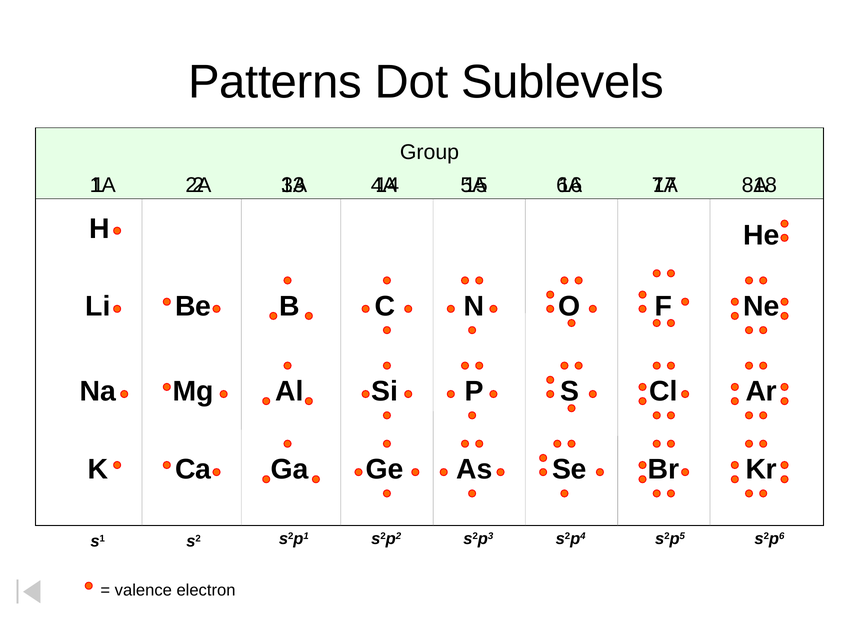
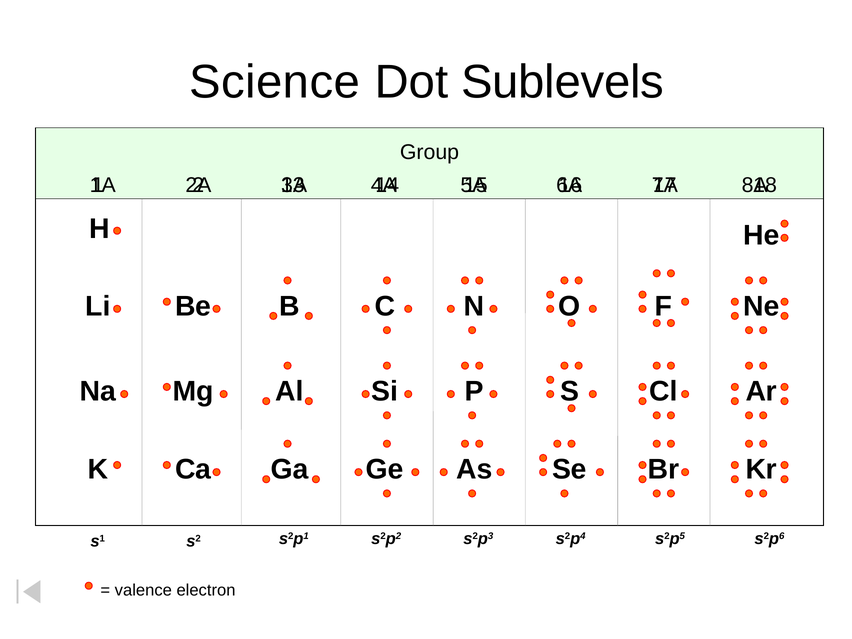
Patterns: Patterns -> Science
